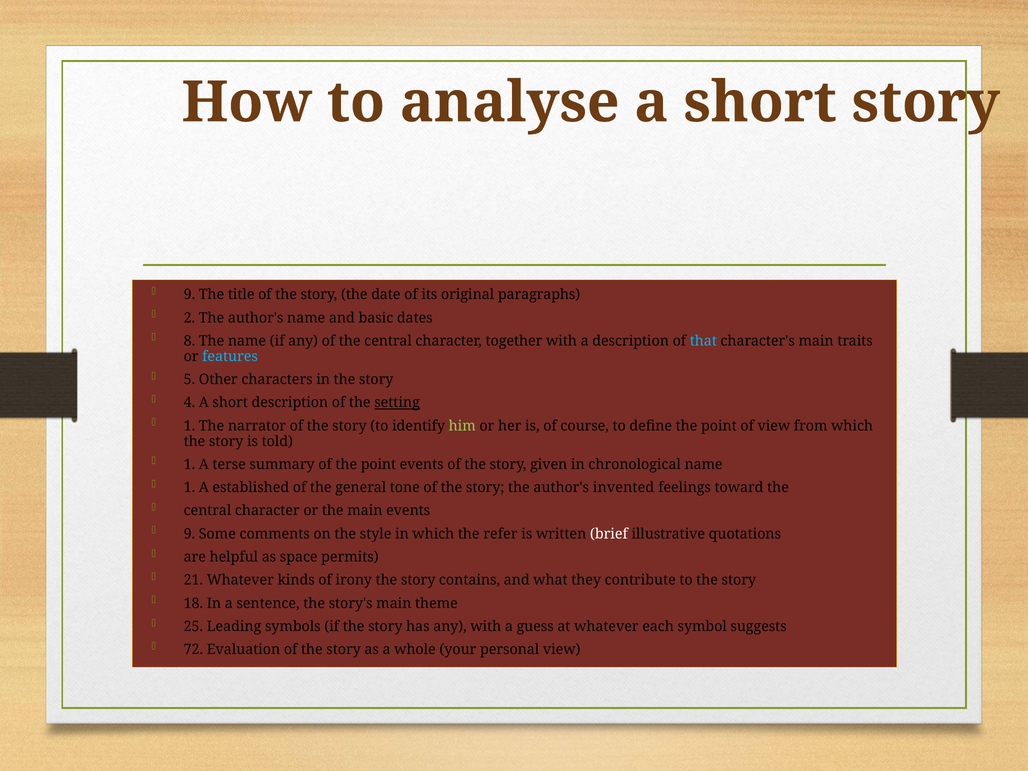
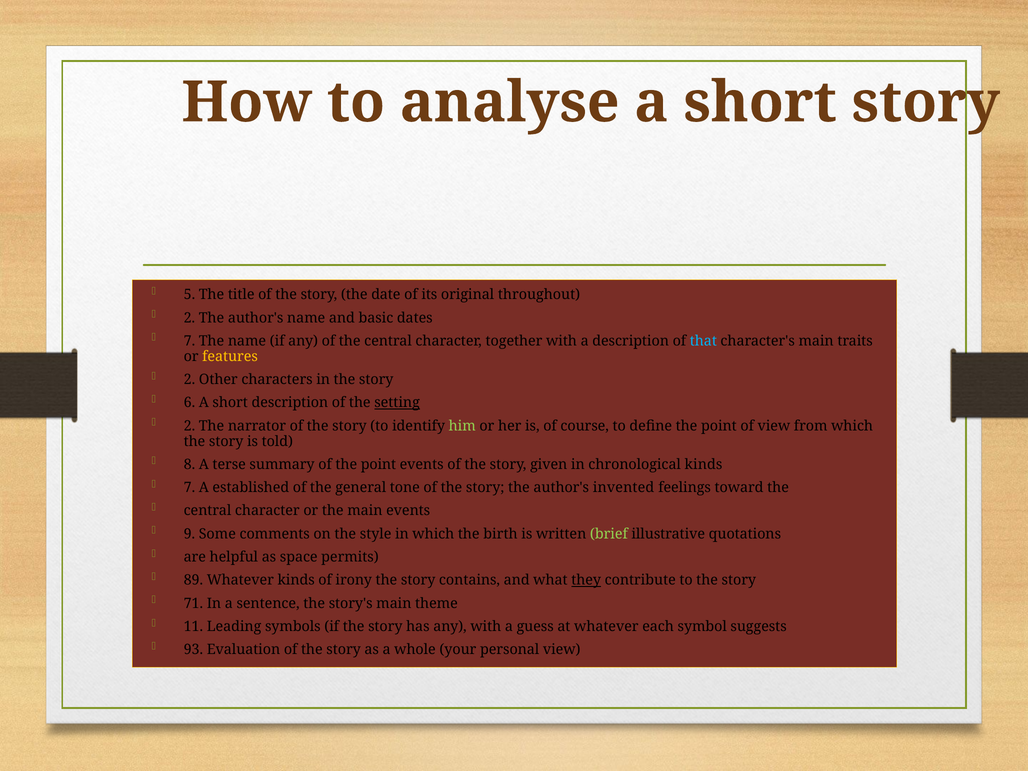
9 at (189, 295): 9 -> 5
paragraphs: paragraphs -> throughout
8 at (189, 341): 8 -> 7
features colour: light blue -> yellow
5 at (189, 380): 5 -> 2
4: 4 -> 6
1 at (189, 426): 1 -> 2
1 at (189, 464): 1 -> 8
chronological name: name -> kinds
1 at (189, 488): 1 -> 7
refer: refer -> birth
brief colour: white -> light green
21: 21 -> 89
they underline: none -> present
18: 18 -> 71
25: 25 -> 11
72: 72 -> 93
